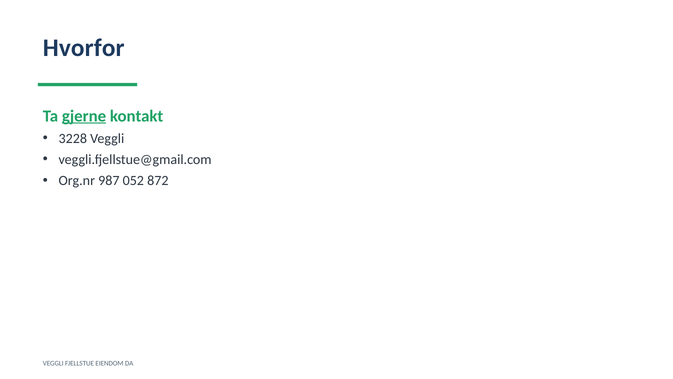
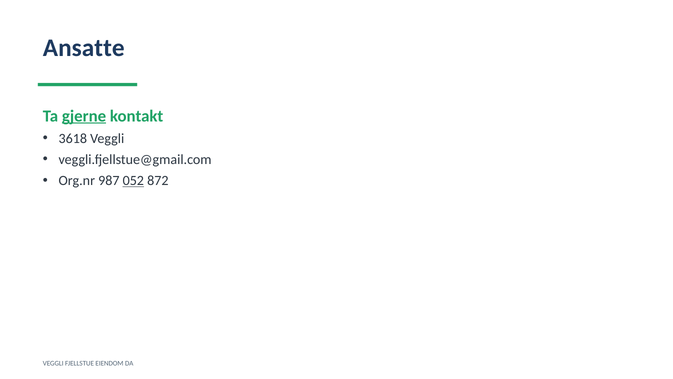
Hvorfor: Hvorfor -> Ansatte
3228: 3228 -> 3618
052 underline: none -> present
